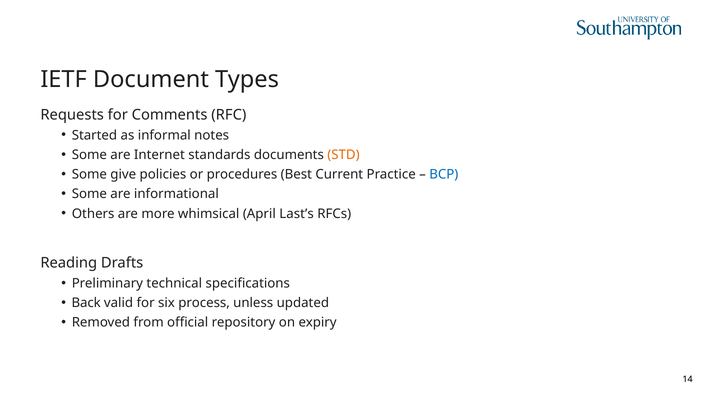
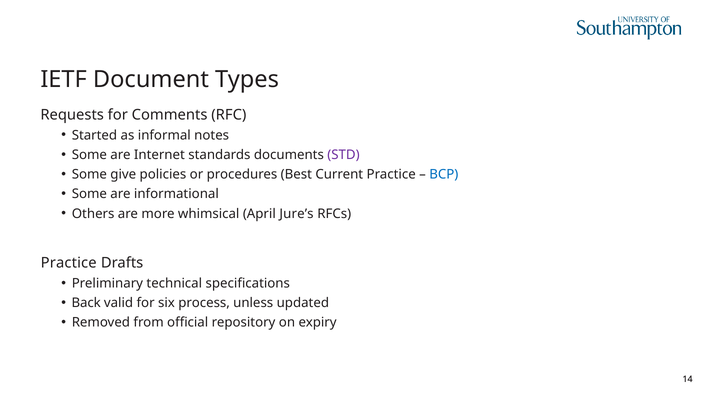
STD colour: orange -> purple
Last’s: Last’s -> Jure’s
Reading at (69, 263): Reading -> Practice
